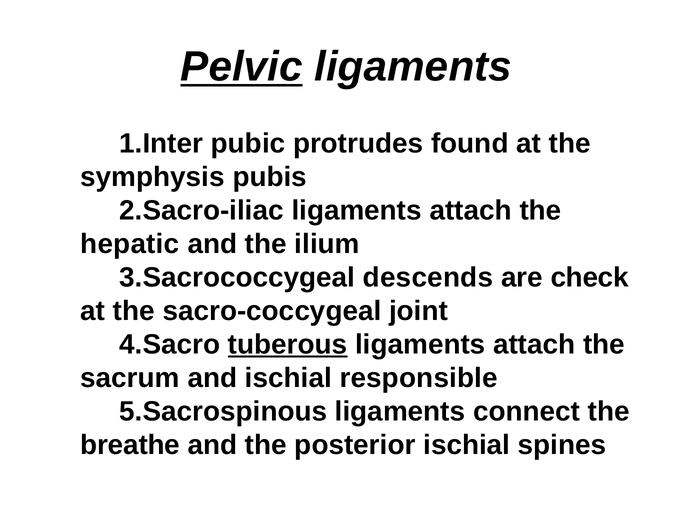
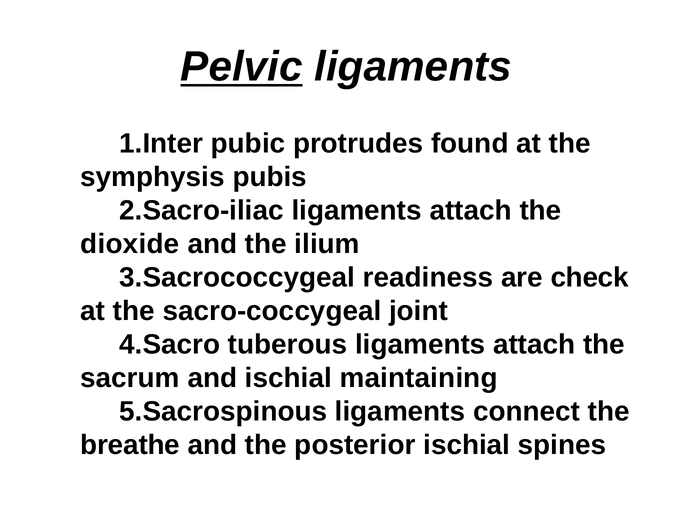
hepatic: hepatic -> dioxide
descends: descends -> readiness
tuberous underline: present -> none
responsible: responsible -> maintaining
